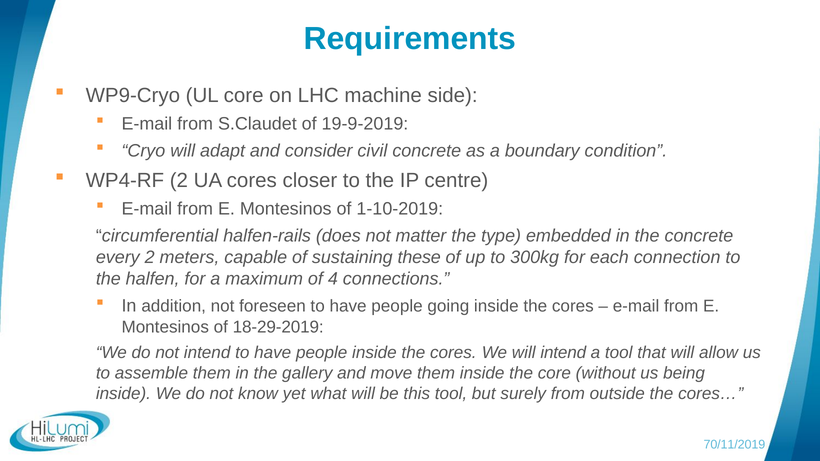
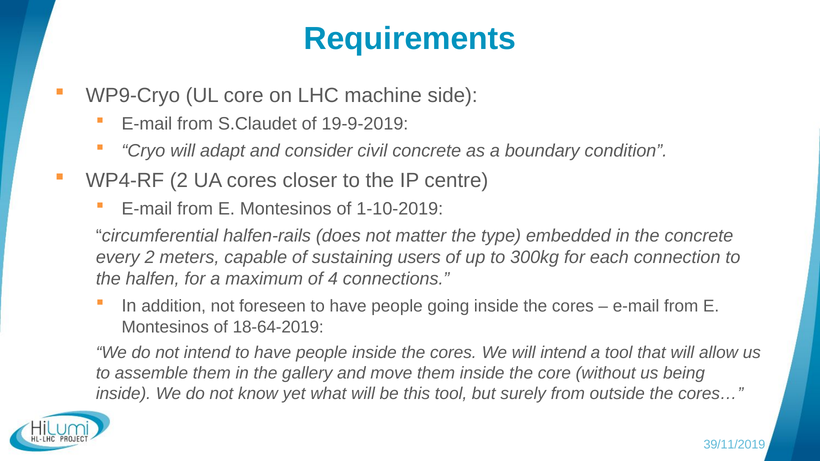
these: these -> users
18-29-2019: 18-29-2019 -> 18-64-2019
70/11/2019: 70/11/2019 -> 39/11/2019
